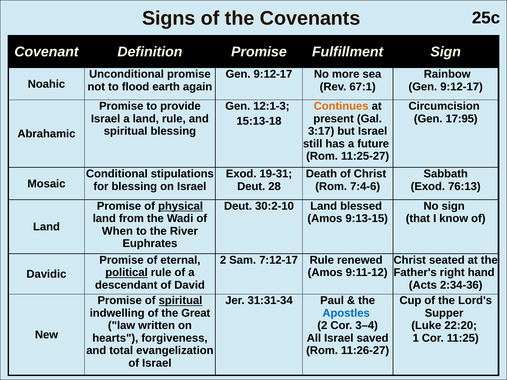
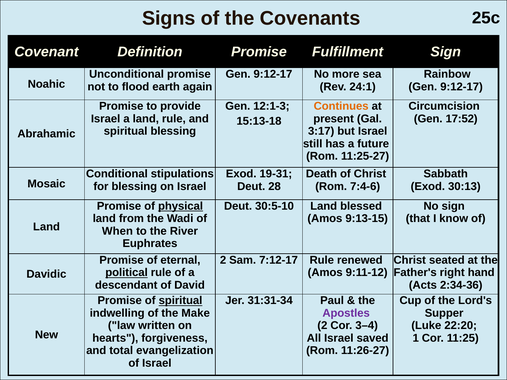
67:1: 67:1 -> 24:1
17:95: 17:95 -> 17:52
76:13: 76:13 -> 30:13
30:2-10: 30:2-10 -> 30:5-10
Great: Great -> Make
Apostles colour: blue -> purple
